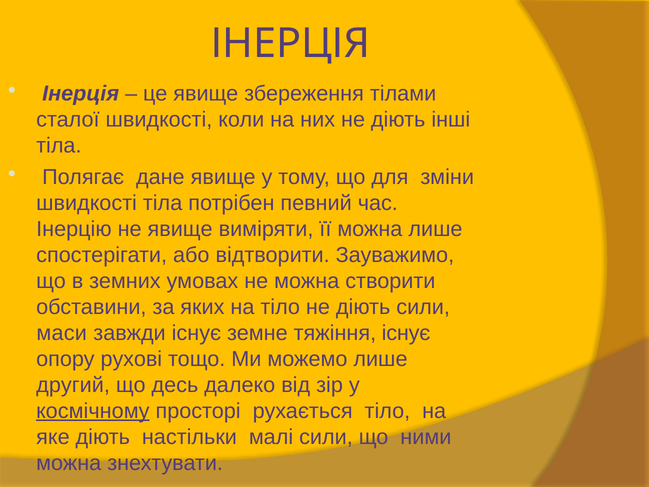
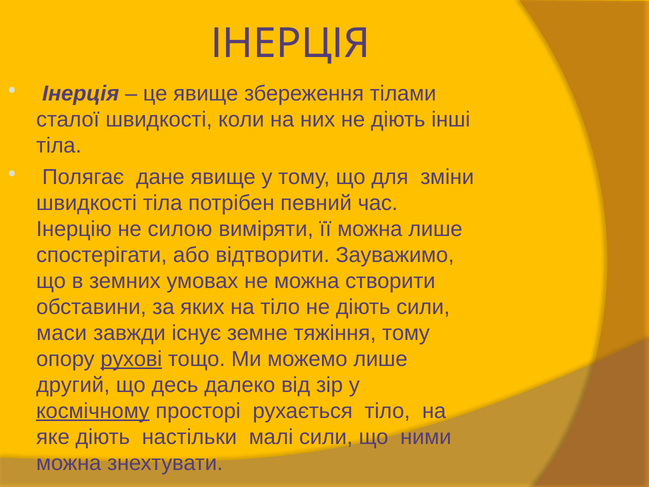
не явище: явище -> силою
тяжіння існує: існує -> тому
рухові underline: none -> present
